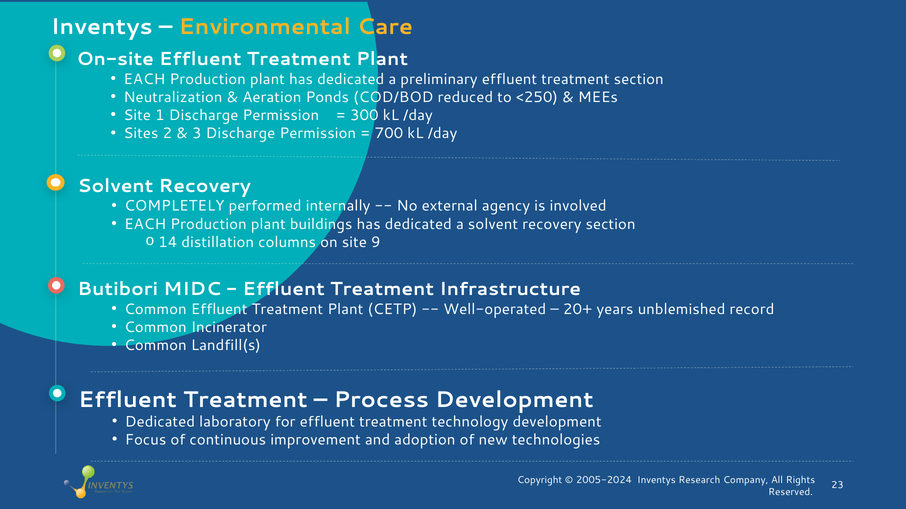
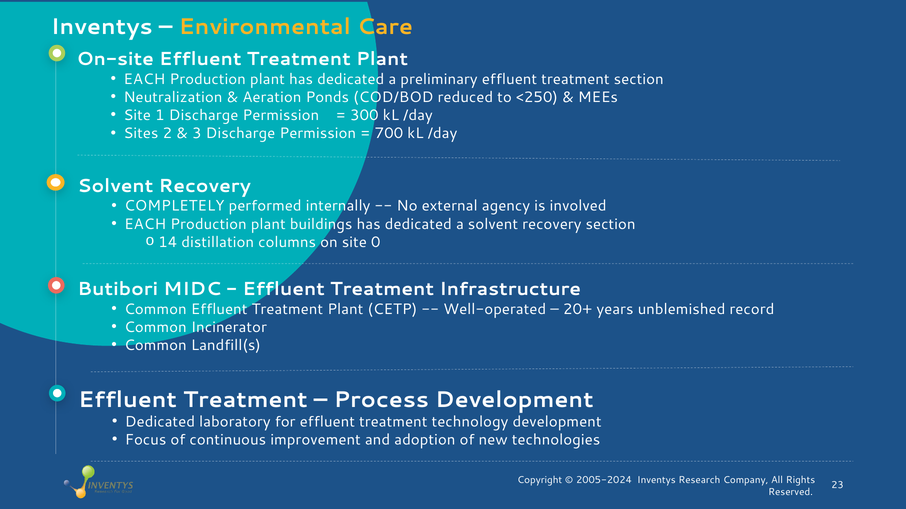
9: 9 -> 0
